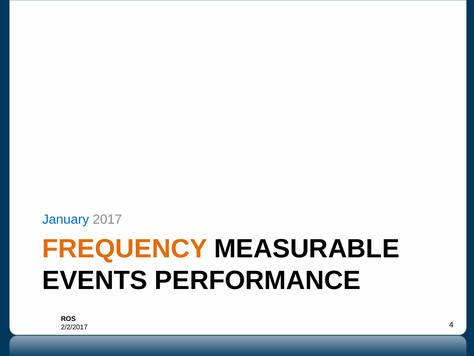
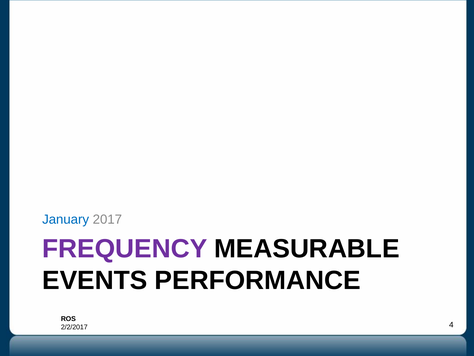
FREQUENCY colour: orange -> purple
